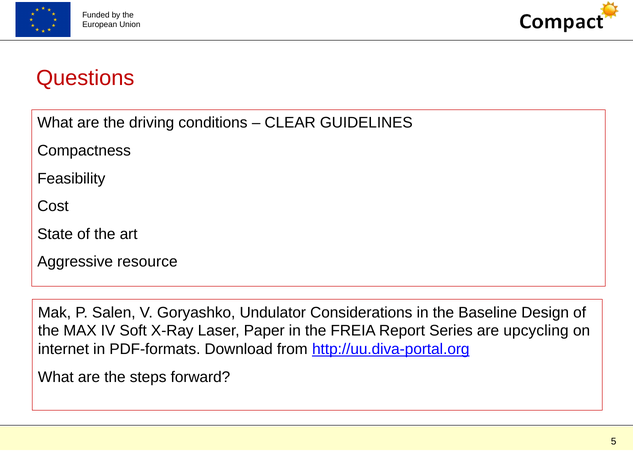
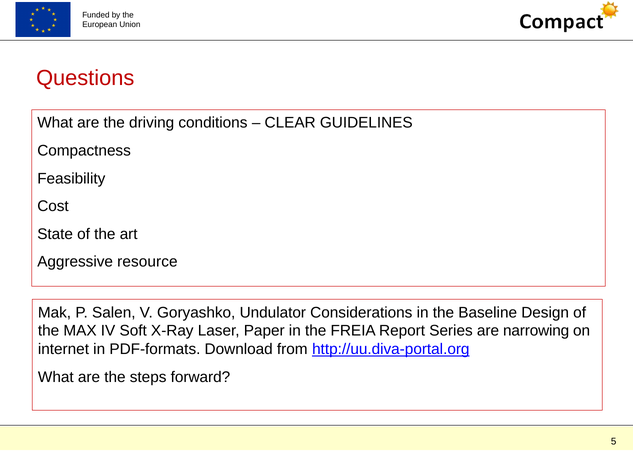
upcycling: upcycling -> narrowing
